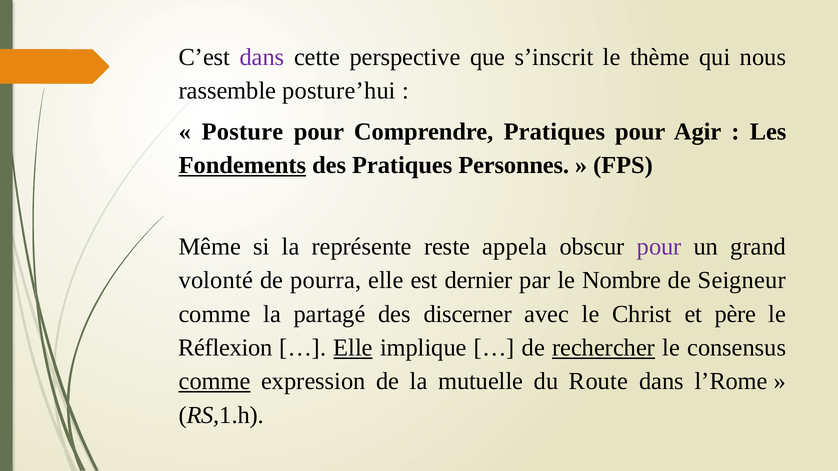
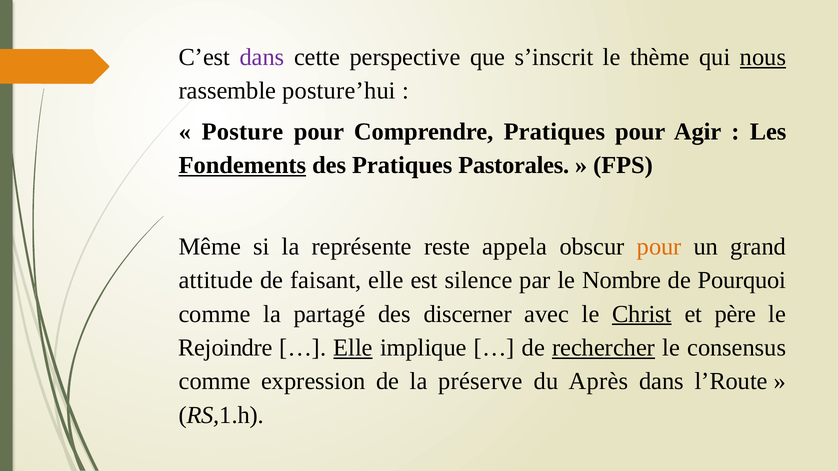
nous underline: none -> present
Personnes: Personnes -> Pastorales
pour at (659, 247) colour: purple -> orange
volonté: volonté -> attitude
pourra: pourra -> faisant
dernier: dernier -> silence
Seigneur: Seigneur -> Pourquoi
Christ underline: none -> present
Réflexion: Réflexion -> Rejoindre
comme at (215, 382) underline: present -> none
mutuelle: mutuelle -> préserve
Route: Route -> Après
l’Rome: l’Rome -> l’Route
